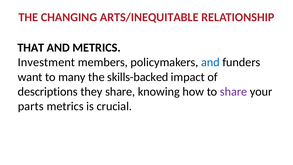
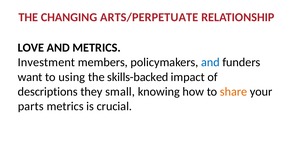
ARTS/INEQUITABLE: ARTS/INEQUITABLE -> ARTS/PERPETUATE
THAT: THAT -> LOVE
many: many -> using
they share: share -> small
share at (234, 92) colour: purple -> orange
